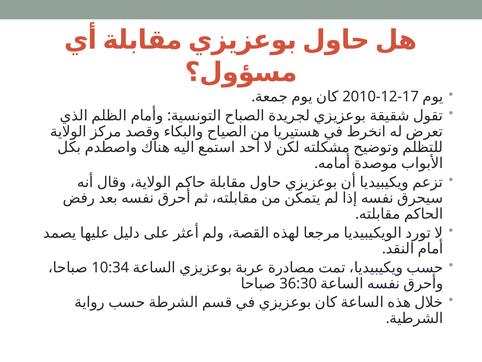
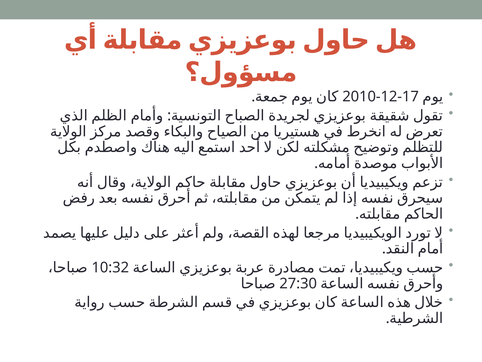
10:34: 10:34 -> 10:32
36:30: 36:30 -> 27:30
